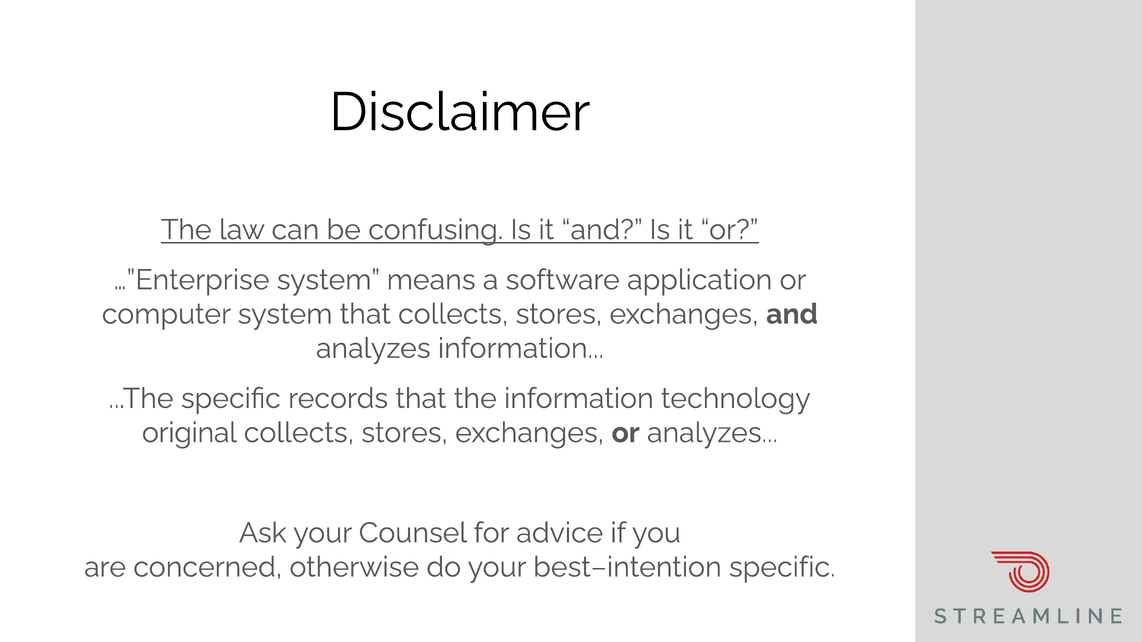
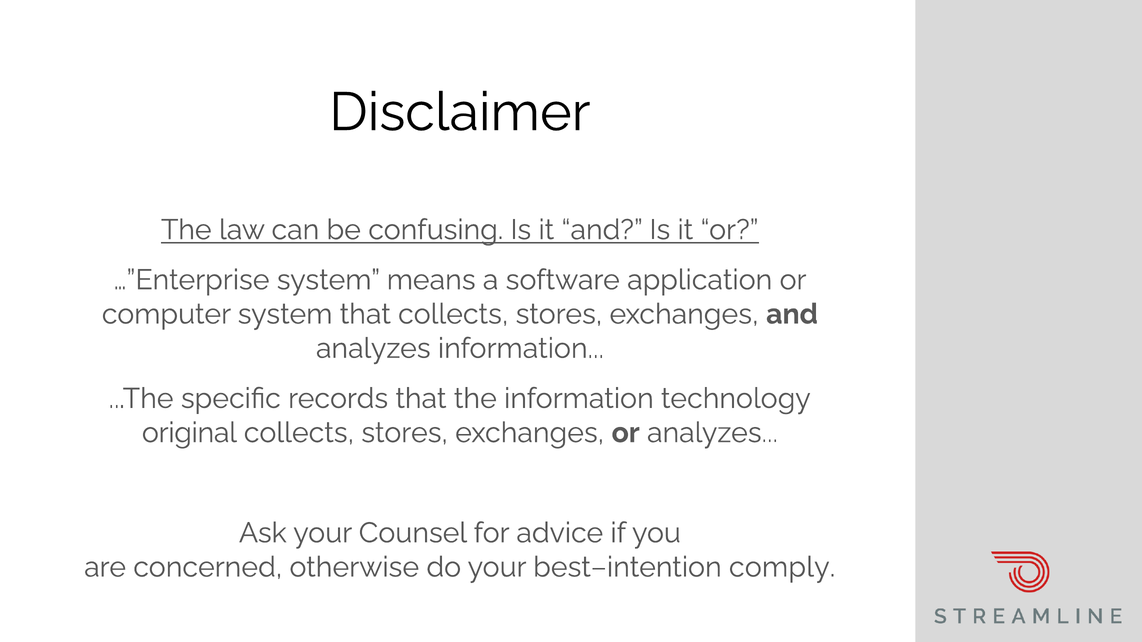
best–intention specific: specific -> comply
